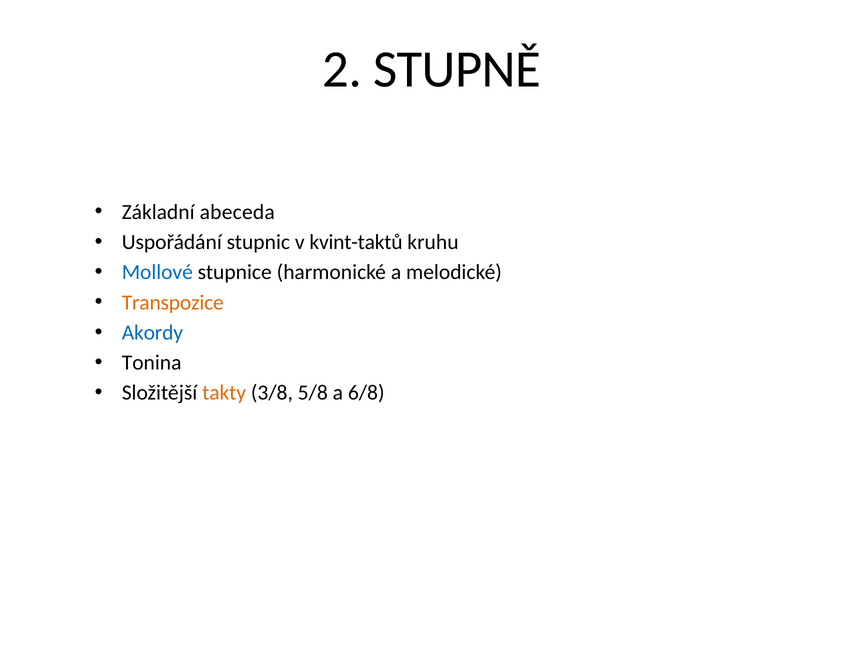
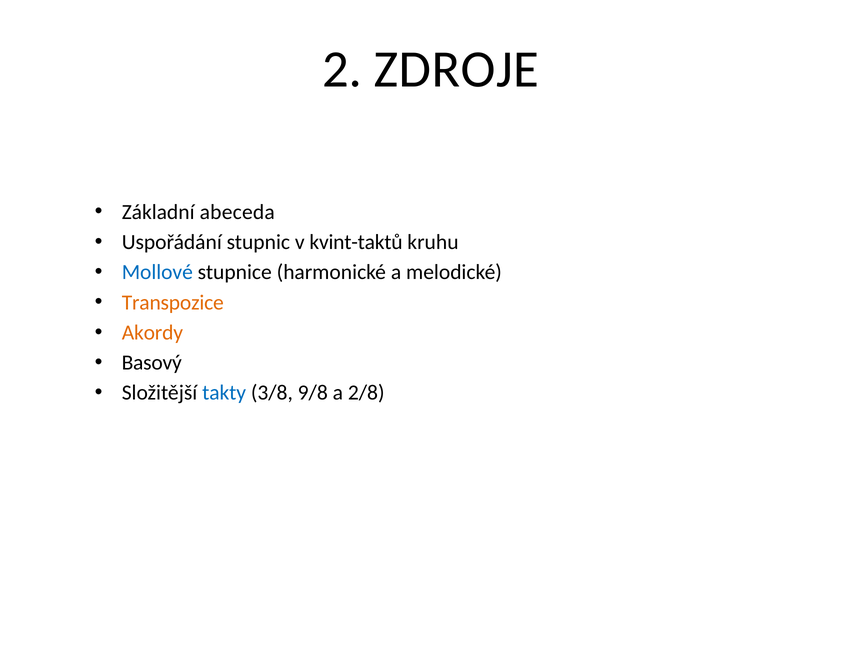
STUPNĚ: STUPNĚ -> ZDROJE
Akordy colour: blue -> orange
Tonina: Tonina -> Basový
takty colour: orange -> blue
5/8: 5/8 -> 9/8
6/8: 6/8 -> 2/8
